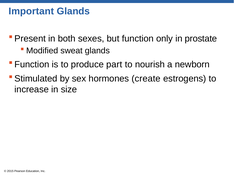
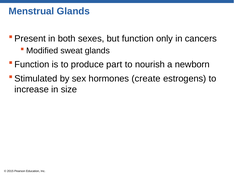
Important: Important -> Menstrual
prostate: prostate -> cancers
